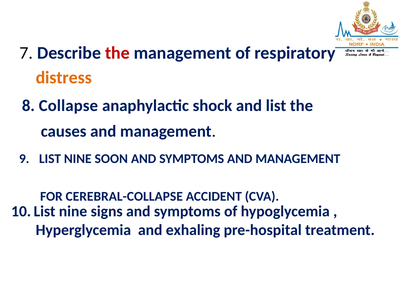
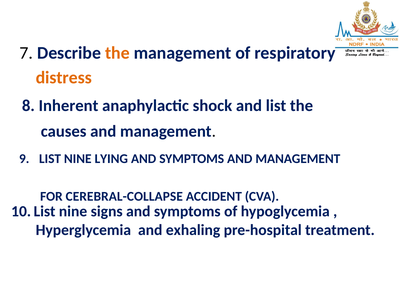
the at (117, 53) colour: red -> orange
Collapse: Collapse -> Inherent
SOON: SOON -> LYING
